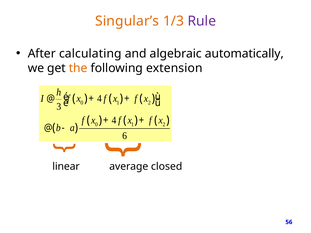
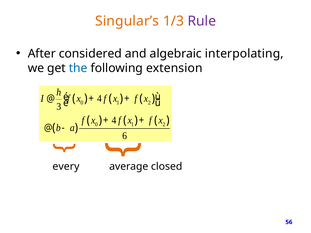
calculating: calculating -> considered
automatically: automatically -> interpolating
the colour: orange -> blue
linear: linear -> every
